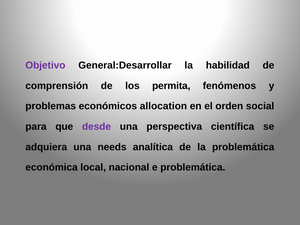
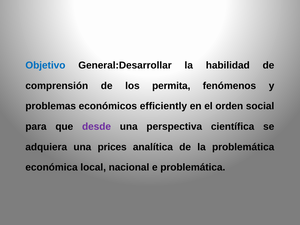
Objetivo colour: purple -> blue
allocation: allocation -> efficiently
needs: needs -> prices
